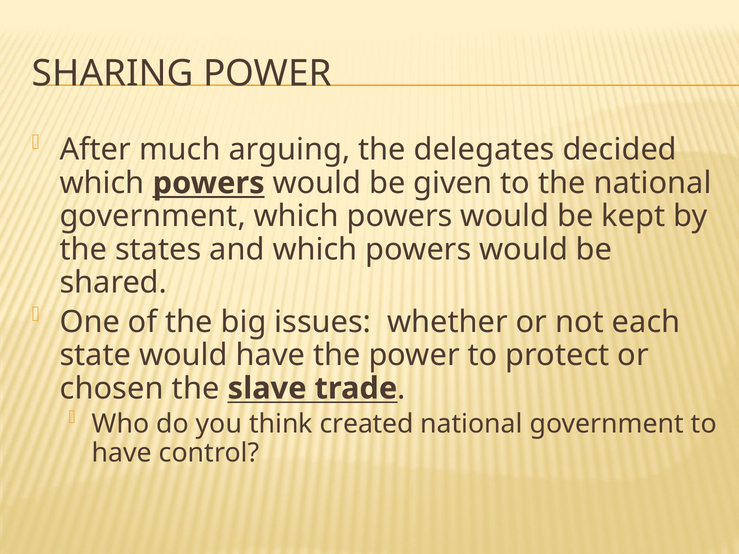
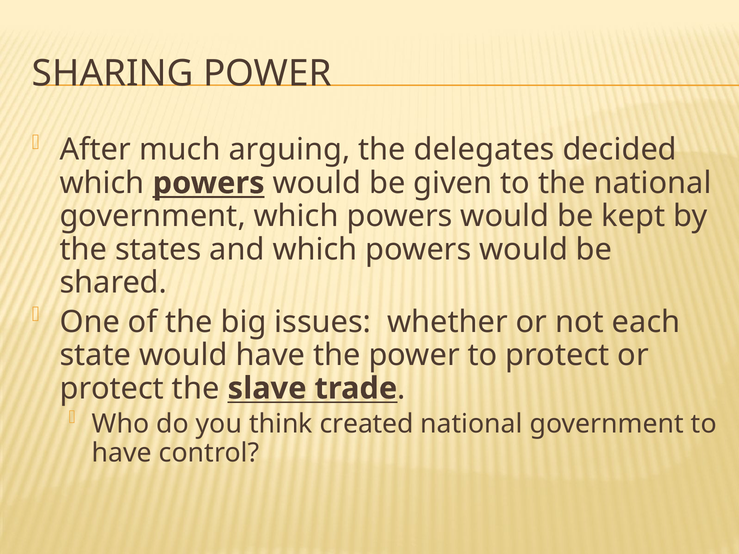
chosen at (112, 389): chosen -> protect
